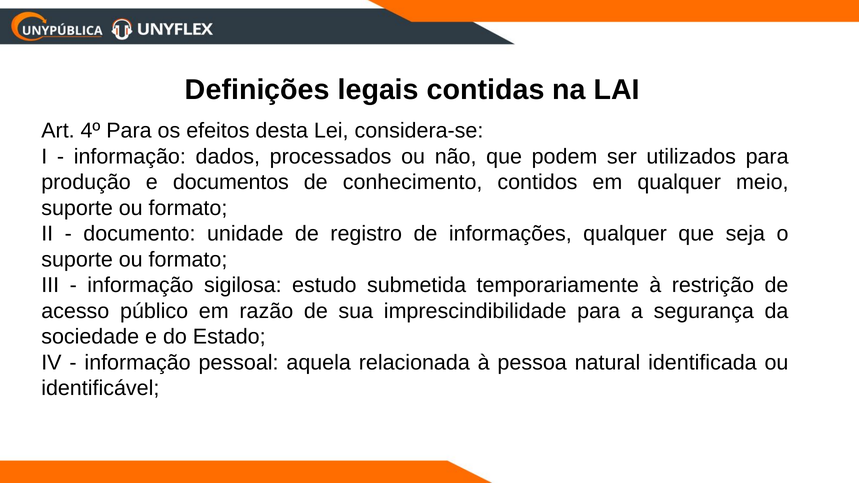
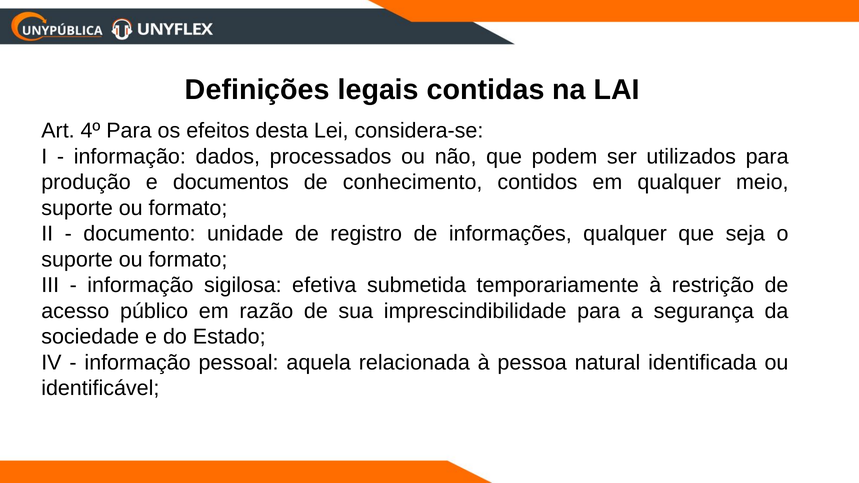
estudo: estudo -> efetiva
